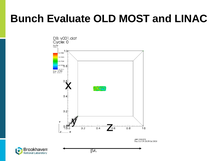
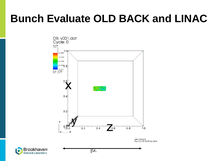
MOST: MOST -> BACK
